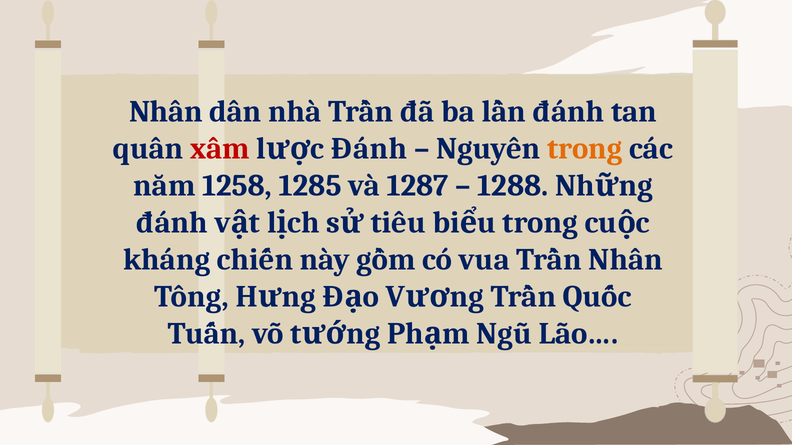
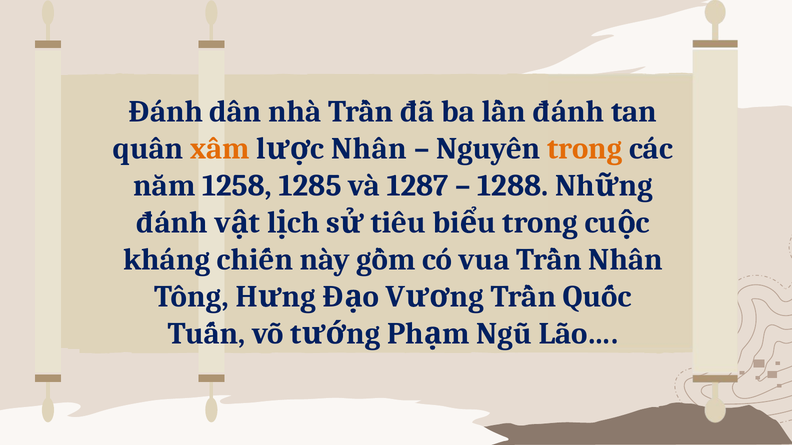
Nhân at (166, 112): Nhân -> Đánh
xâm colour: red -> orange
Đánh at (369, 149): Đánh -> Nhân
